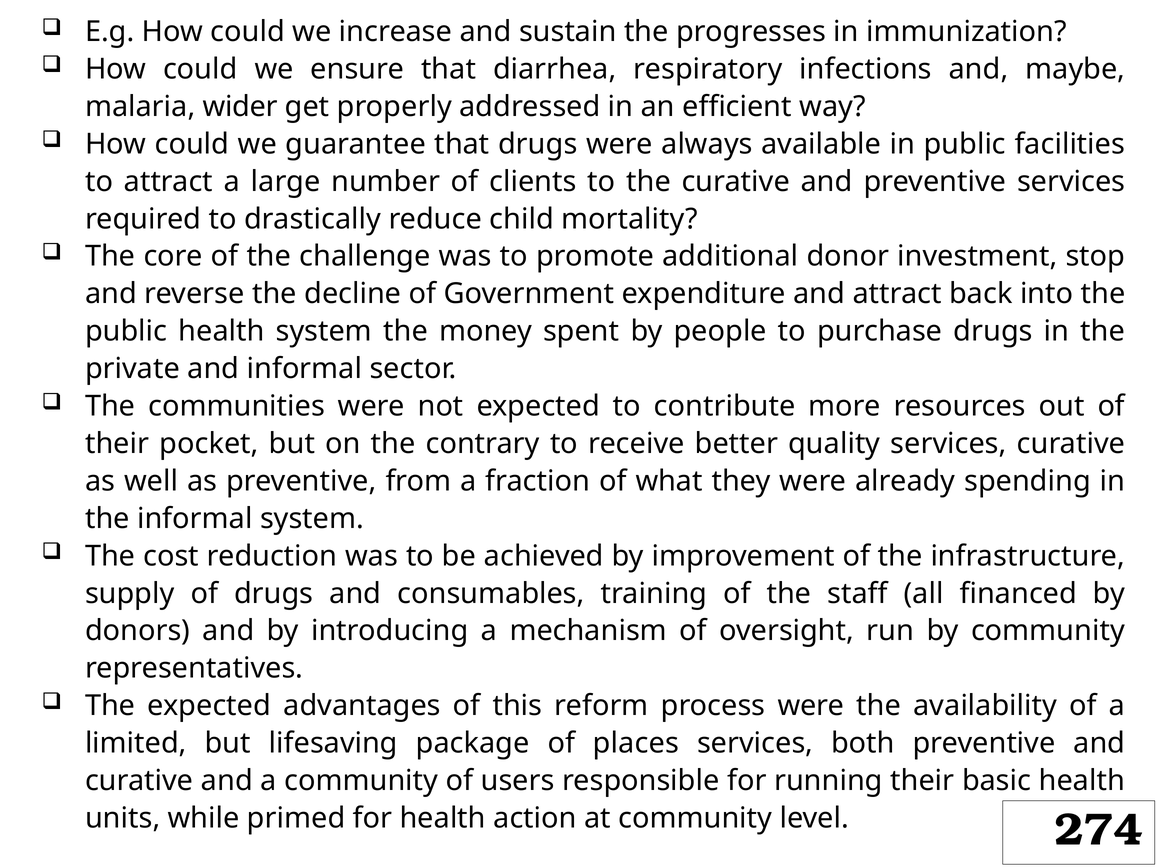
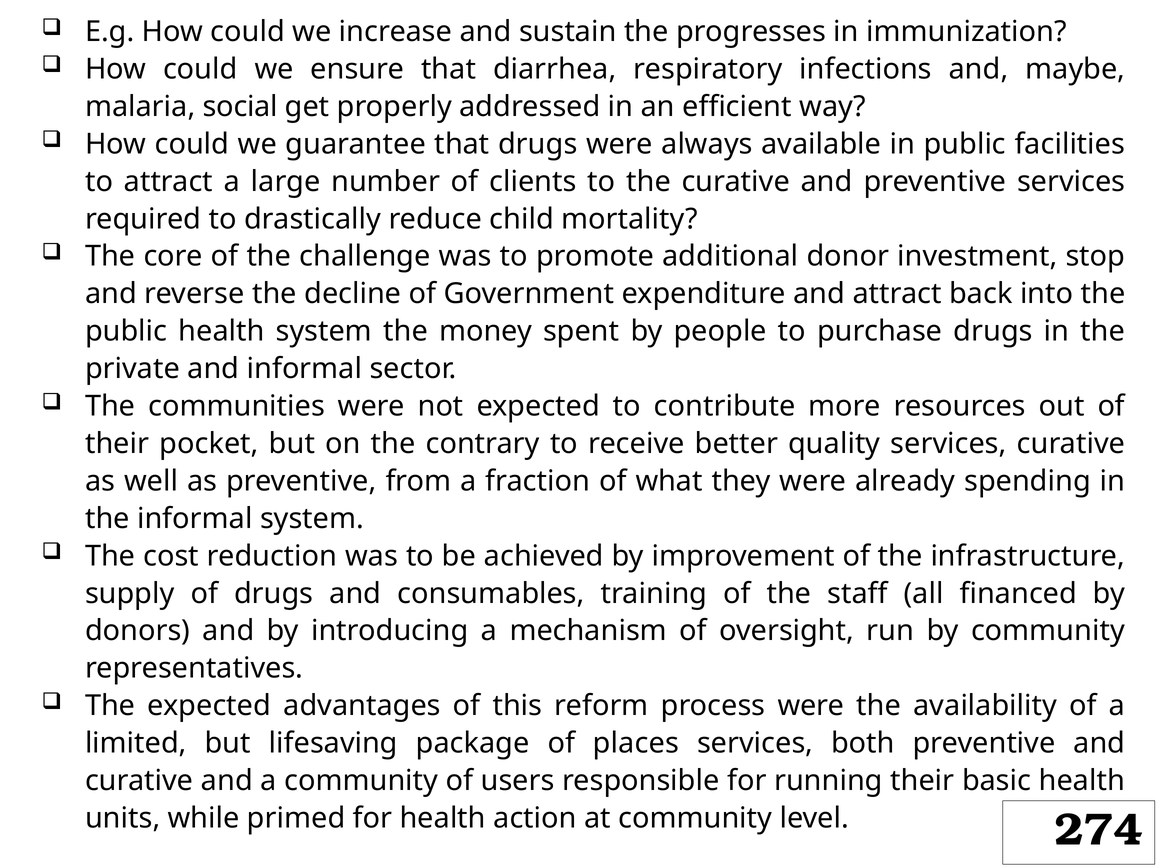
wider: wider -> social
